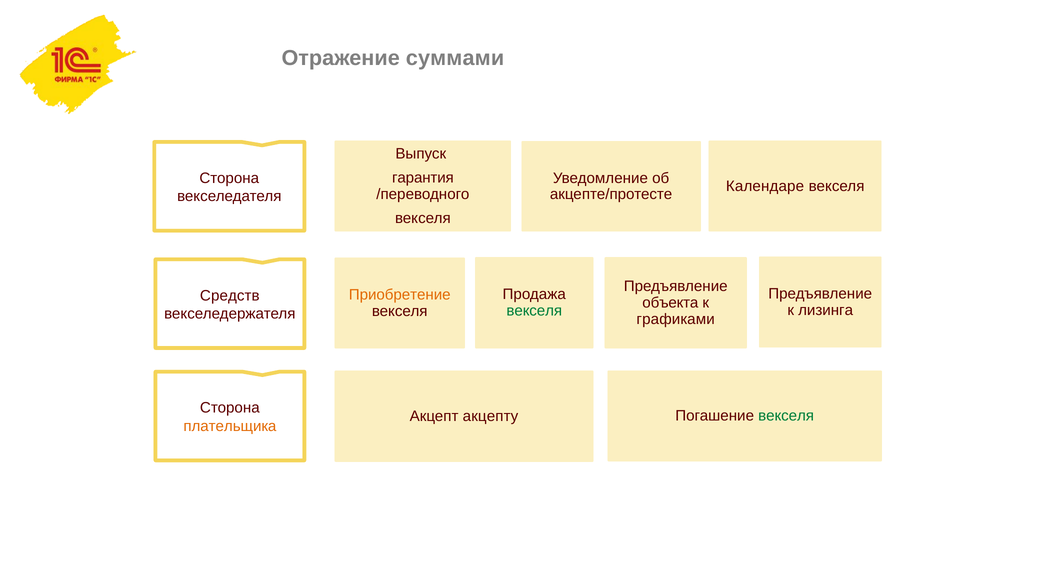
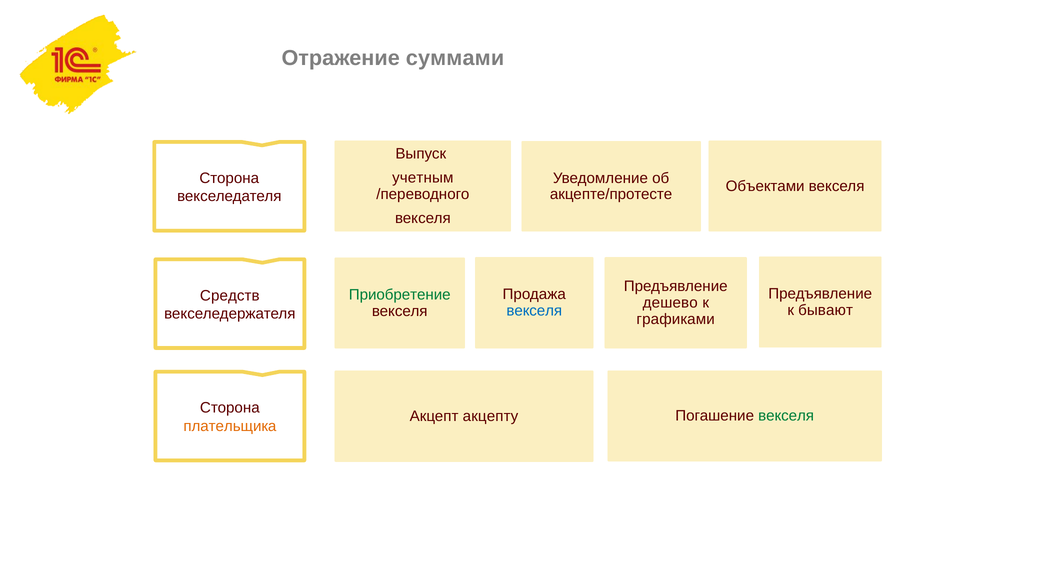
гарантия: гарантия -> учетным
Календаре: Календаре -> Объектами
Приобретение colour: orange -> green
объекта: объекта -> дешево
лизинга: лизинга -> бывают
векселя at (534, 311) colour: green -> blue
